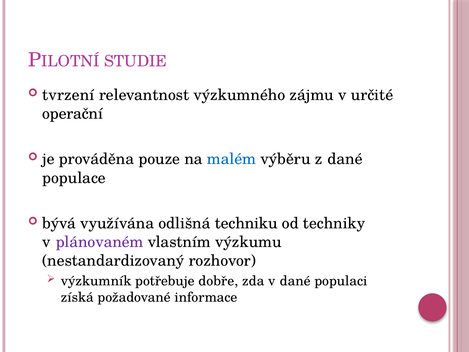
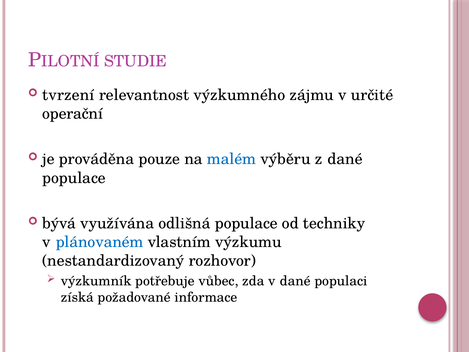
odlišná techniku: techniku -> populace
plánovaném colour: purple -> blue
dobře: dobře -> vůbec
